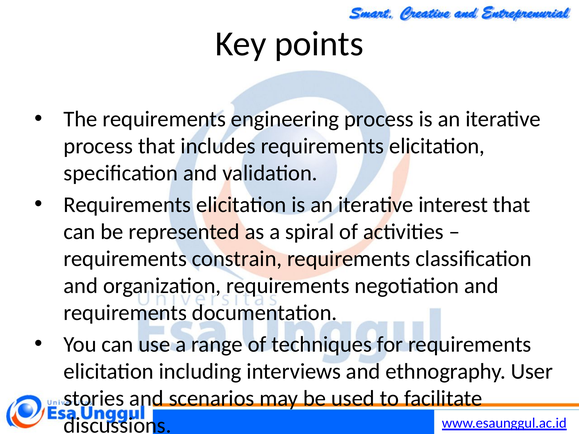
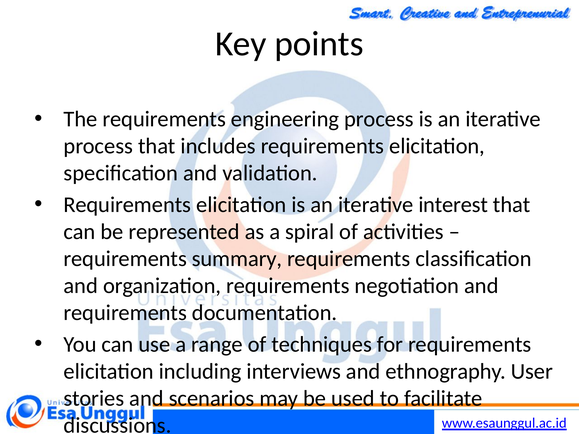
constrain: constrain -> summary
